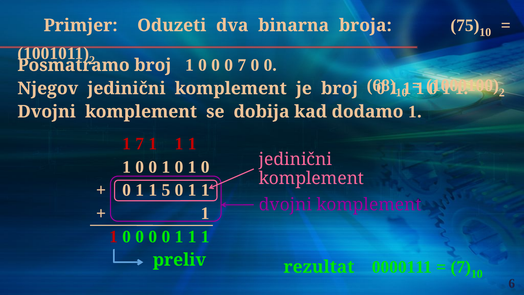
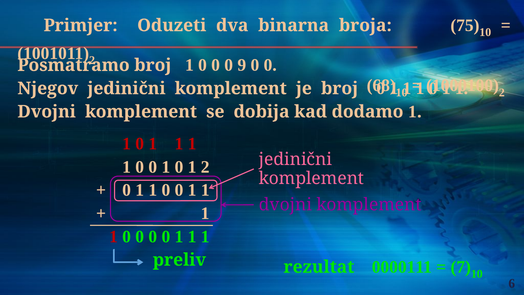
0 7: 7 -> 9
7 at (140, 144): 7 -> 0
1 0 1 0: 0 -> 2
0 1 1 5: 5 -> 0
